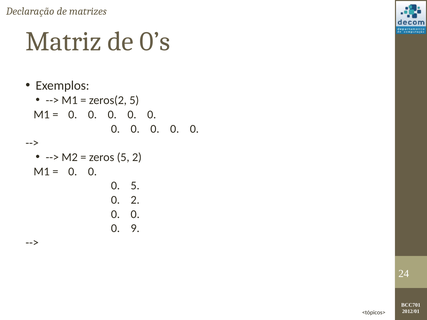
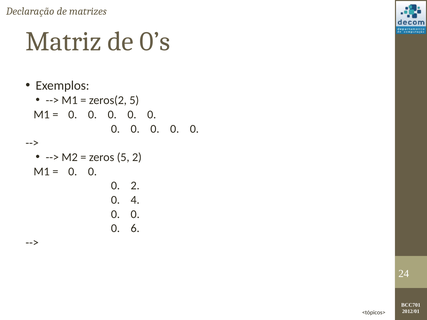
0 5: 5 -> 2
0 2: 2 -> 4
9: 9 -> 6
